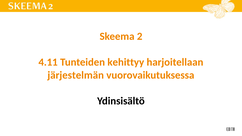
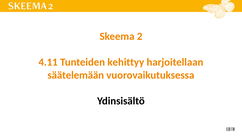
järjestelmän: järjestelmän -> säätelemään
